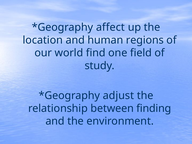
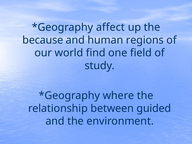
location: location -> because
adjust: adjust -> where
finding: finding -> guided
